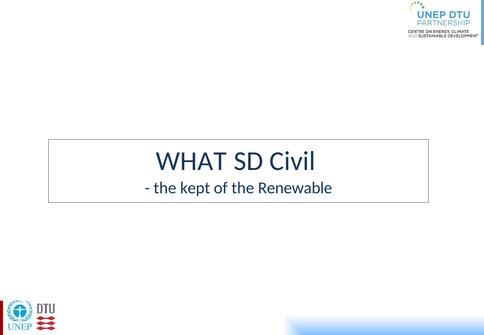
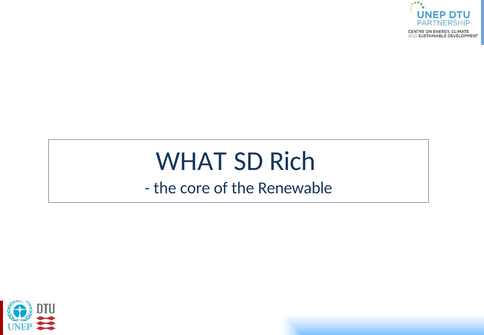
Civil: Civil -> Rich
kept: kept -> core
